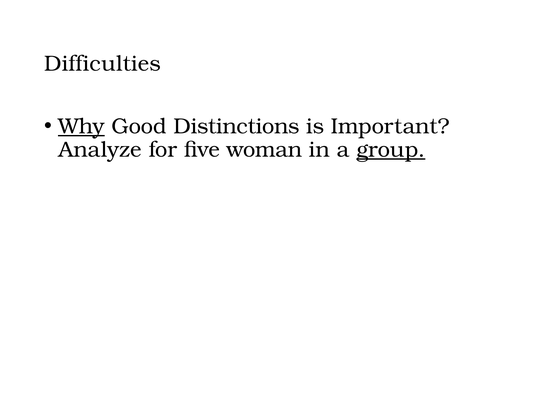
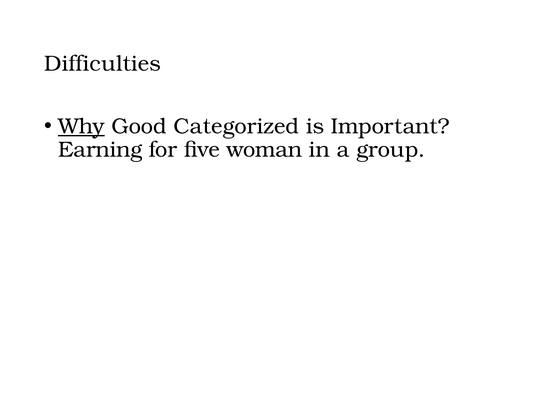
Distinctions: Distinctions -> Categorized
Analyze: Analyze -> Earning
group underline: present -> none
